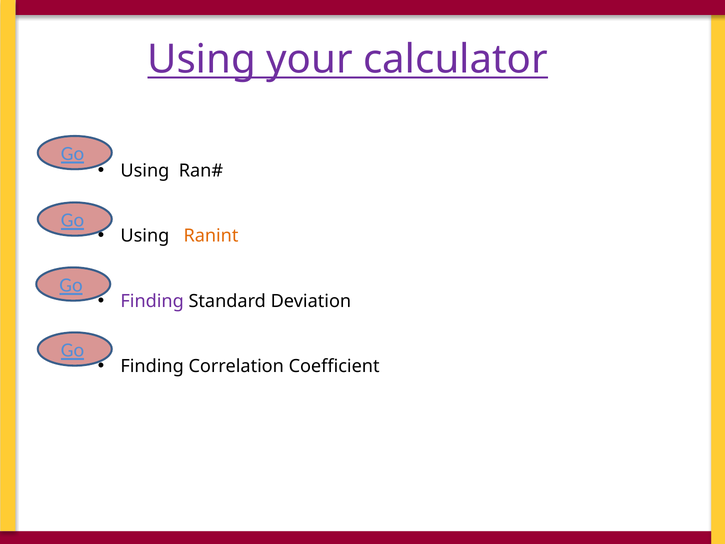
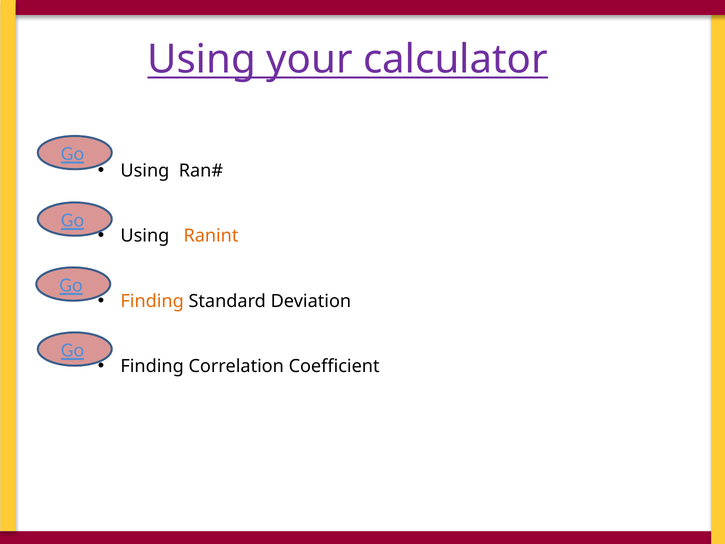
Finding at (152, 301) colour: purple -> orange
